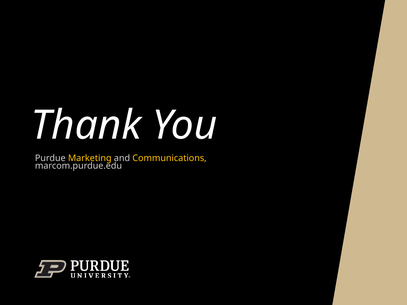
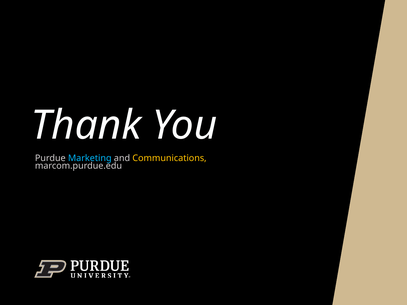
Marketing colour: yellow -> light blue
